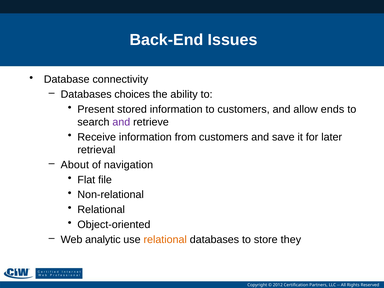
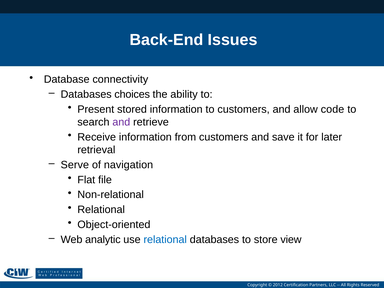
ends: ends -> code
About: About -> Serve
relational at (165, 240) colour: orange -> blue
they: they -> view
